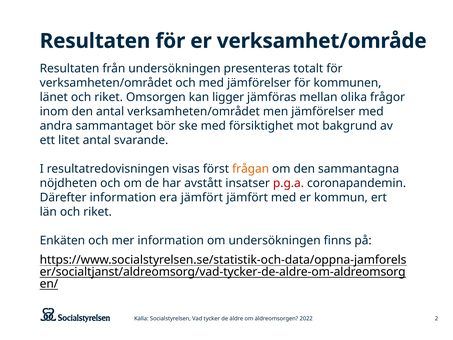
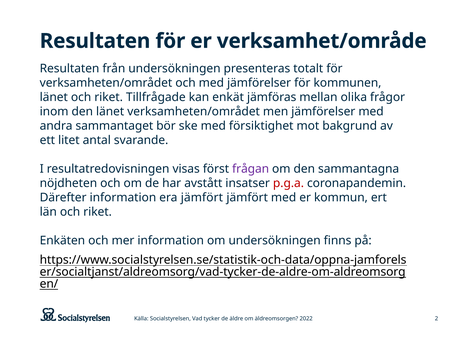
Omsorgen: Omsorgen -> Tillfrågade
ligger: ligger -> enkät
den antal: antal -> länet
frågan colour: orange -> purple
